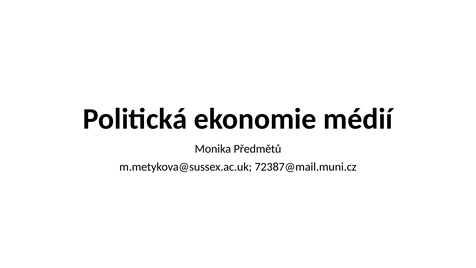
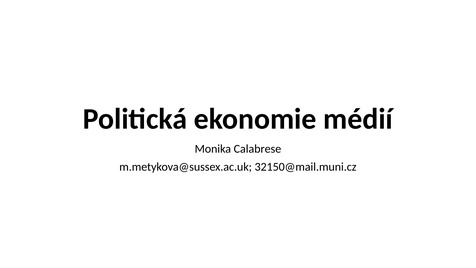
Předmětů: Předmětů -> Calabrese
72387@mail.muni.cz: 72387@mail.muni.cz -> 32150@mail.muni.cz
